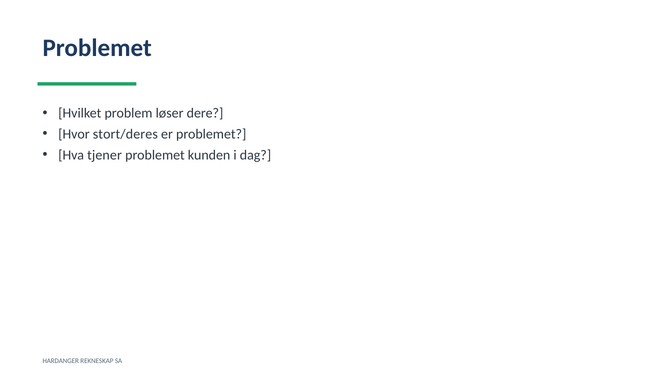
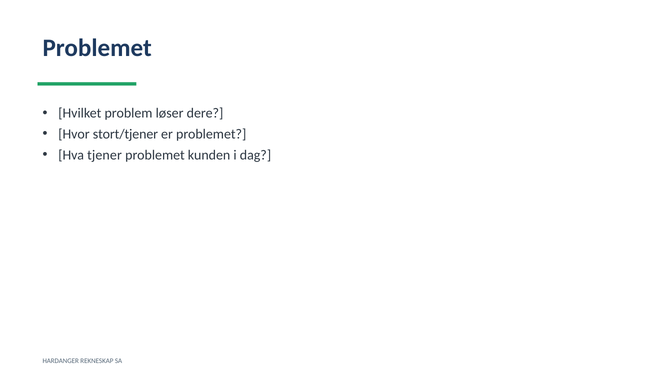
stort/deres: stort/deres -> stort/tjener
